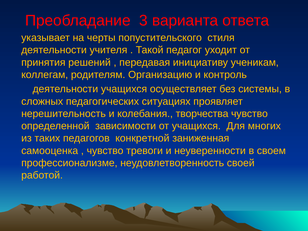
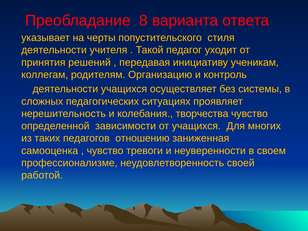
3: 3 -> 8
конкретной: конкретной -> отношению
